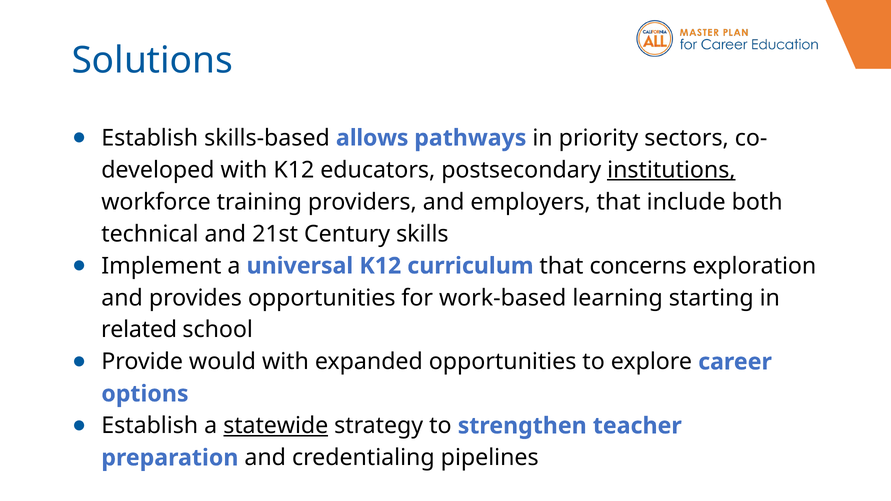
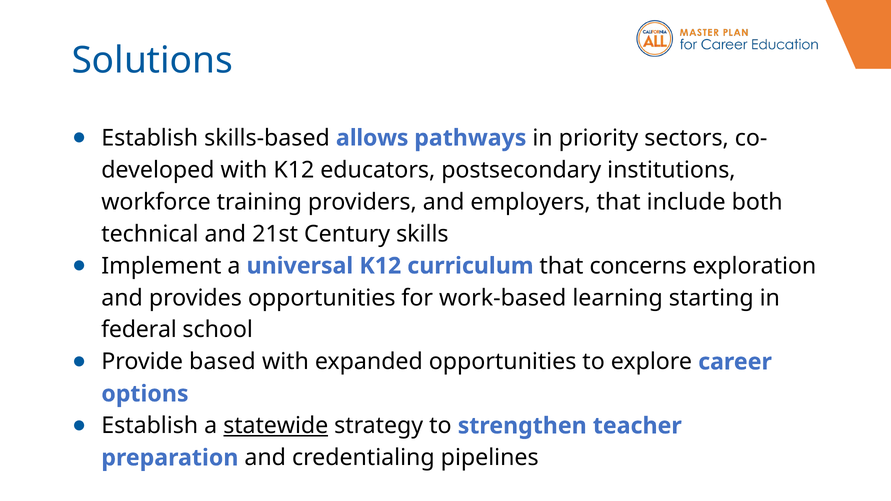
institutions underline: present -> none
related: related -> federal
would: would -> based
